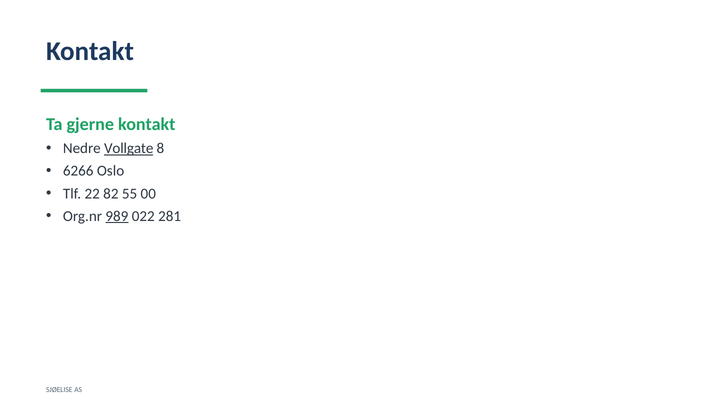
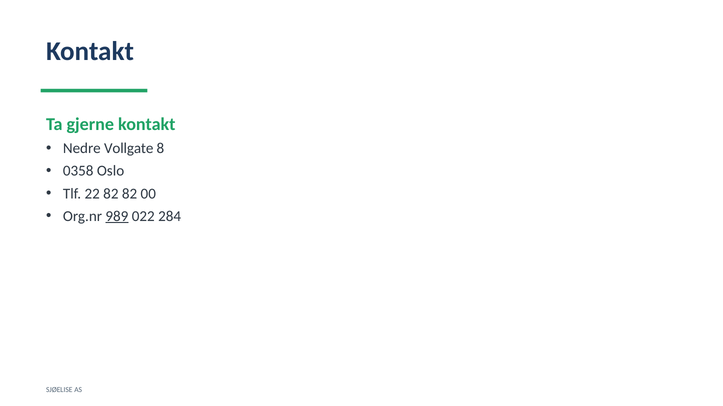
Vollgate underline: present -> none
6266: 6266 -> 0358
82 55: 55 -> 82
281: 281 -> 284
